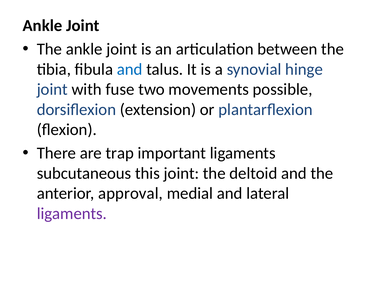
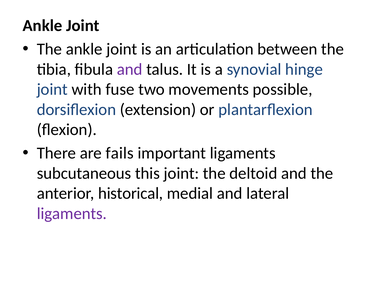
and at (130, 69) colour: blue -> purple
trap: trap -> fails
approval: approval -> historical
